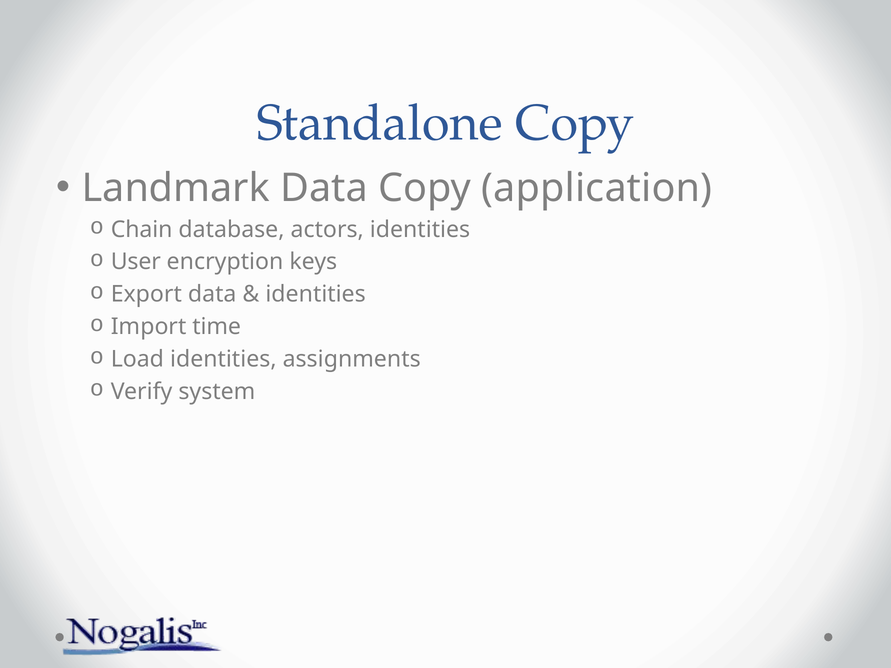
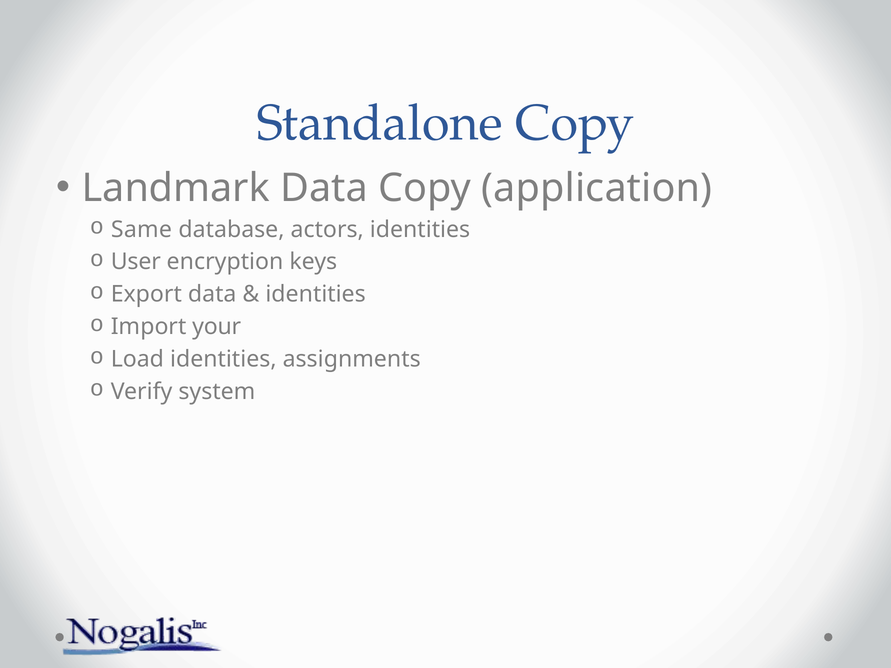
Chain: Chain -> Same
time: time -> your
